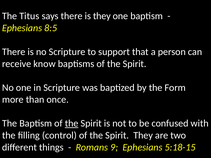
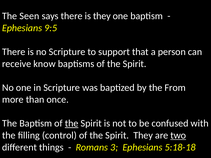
Titus: Titus -> Seen
8:5: 8:5 -> 9:5
Form: Form -> From
two underline: none -> present
9: 9 -> 3
5:18-15: 5:18-15 -> 5:18-18
